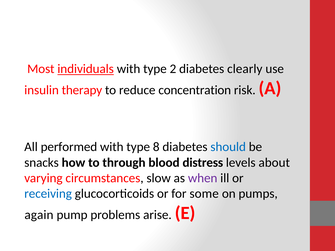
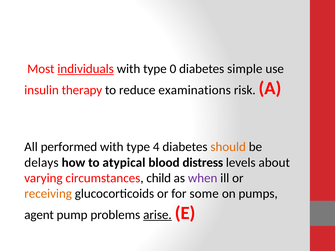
2: 2 -> 0
clearly: clearly -> simple
concentration: concentration -> examinations
8: 8 -> 4
should colour: blue -> orange
snacks: snacks -> delays
through: through -> atypical
slow: slow -> child
receiving colour: blue -> orange
again: again -> agent
arise underline: none -> present
